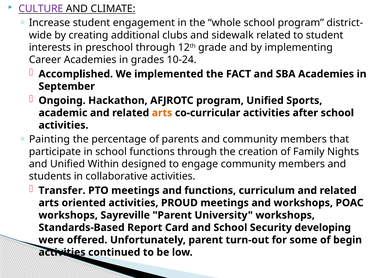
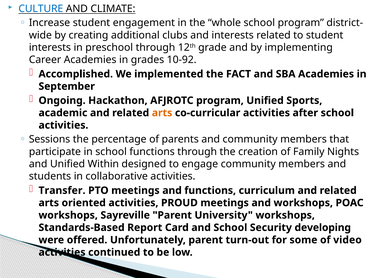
CULTURE colour: purple -> blue
and sidewalk: sidewalk -> interests
10-24: 10-24 -> 10-92
Painting: Painting -> Sessions
begin: begin -> video
